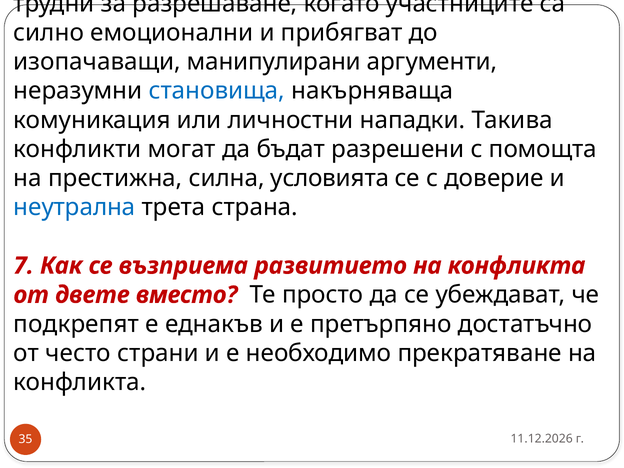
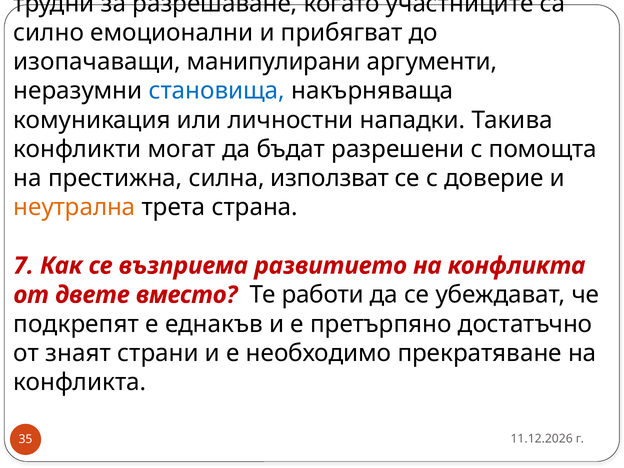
условията: условията -> използват
неутрална colour: blue -> orange
просто: просто -> работи
често: често -> знаят
